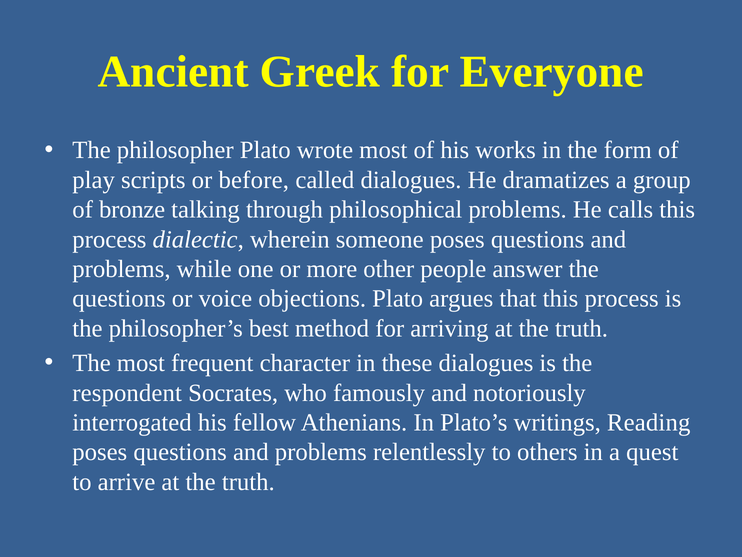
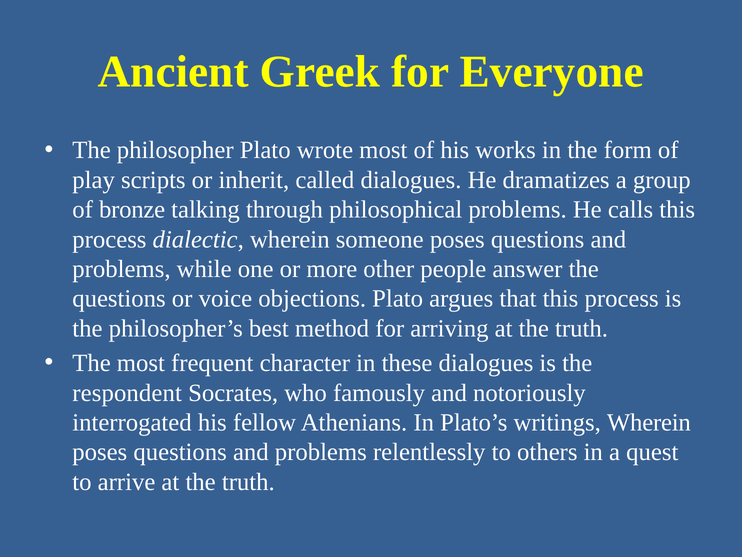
before: before -> inherit
writings Reading: Reading -> Wherein
